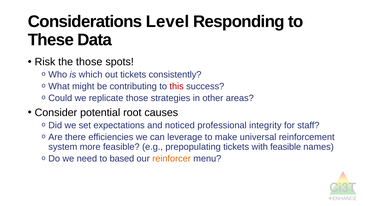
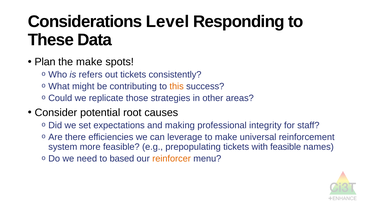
Risk: Risk -> Plan
the those: those -> make
which: which -> refers
this colour: red -> orange
noticed: noticed -> making
